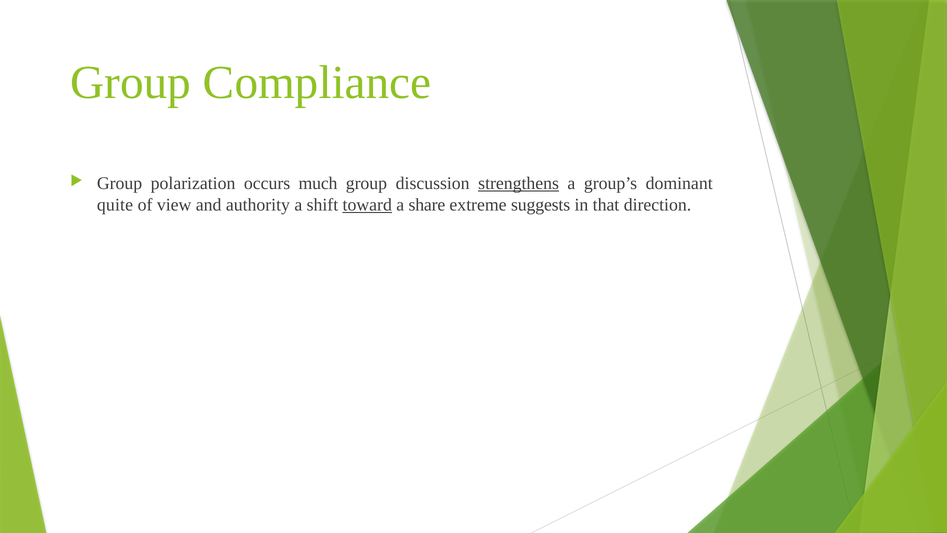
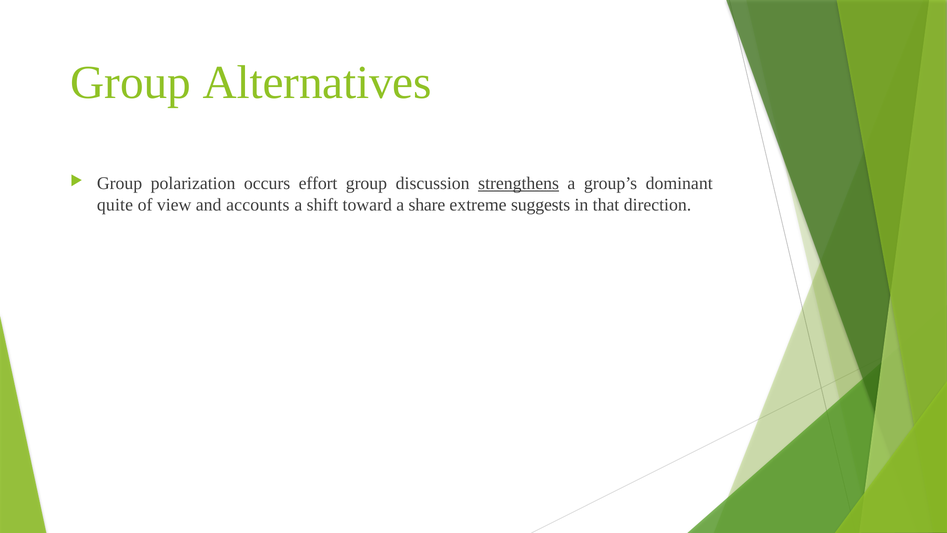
Compliance: Compliance -> Alternatives
much: much -> effort
authority: authority -> accounts
toward underline: present -> none
